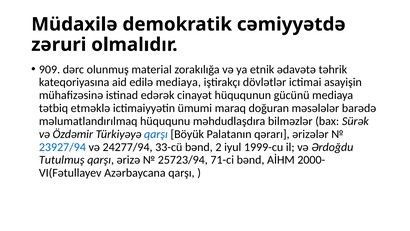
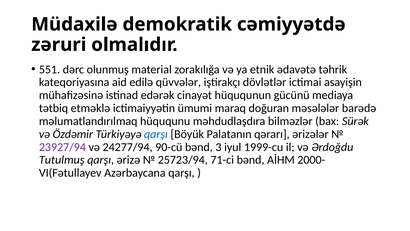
909: 909 -> 551
edilə mediaya: mediaya -> qüvvələr
23927/94 colour: blue -> purple
33-cü: 33-cü -> 90-cü
2: 2 -> 3
